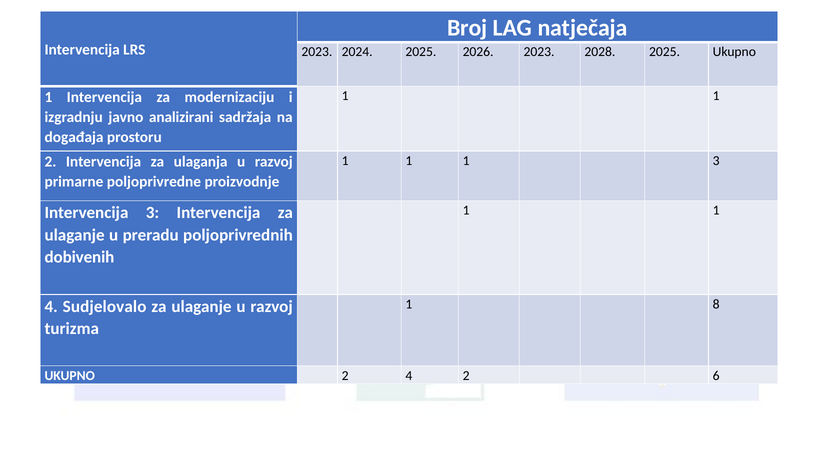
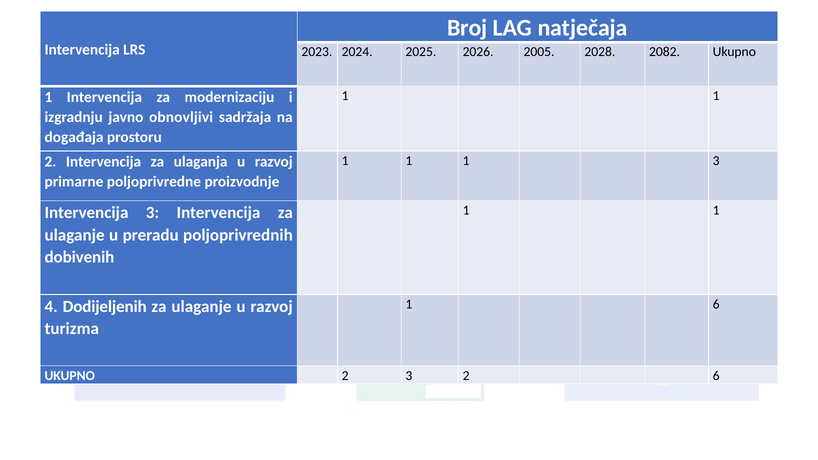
2026 2023: 2023 -> 2005
2028 2025: 2025 -> 2082
analizirani: analizirani -> obnovljivi
1 8: 8 -> 6
Sudjelovalo: Sudjelovalo -> Dodijeljenih
2 4: 4 -> 3
